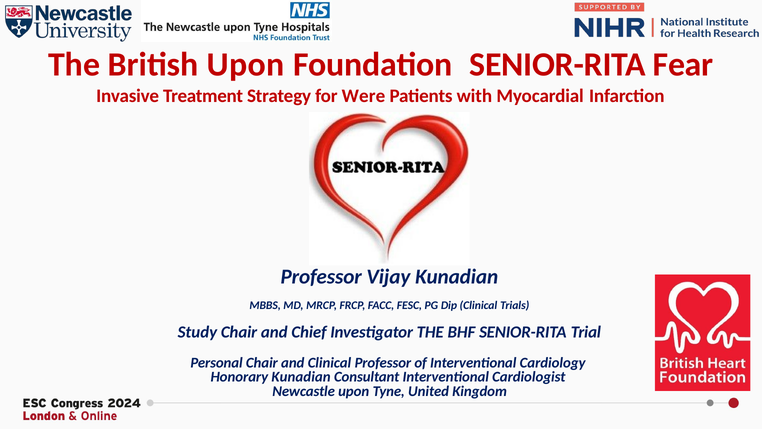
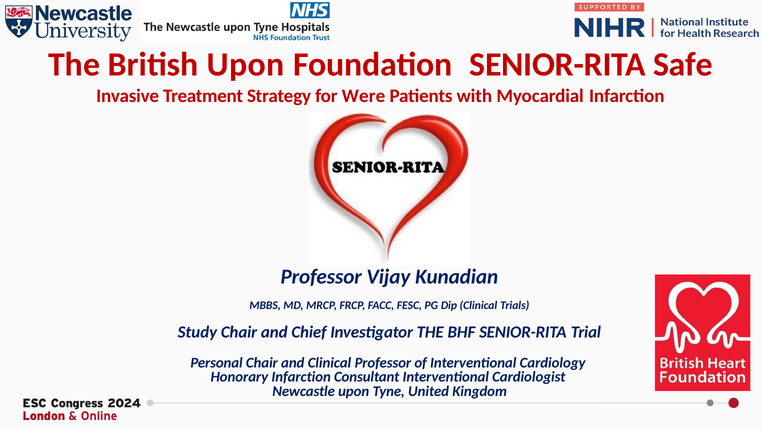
Fear: Fear -> Safe
Honorary Kunadian: Kunadian -> Infarction
